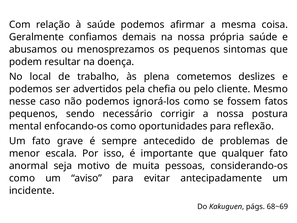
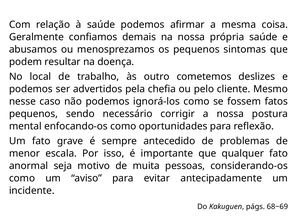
plena: plena -> outro
